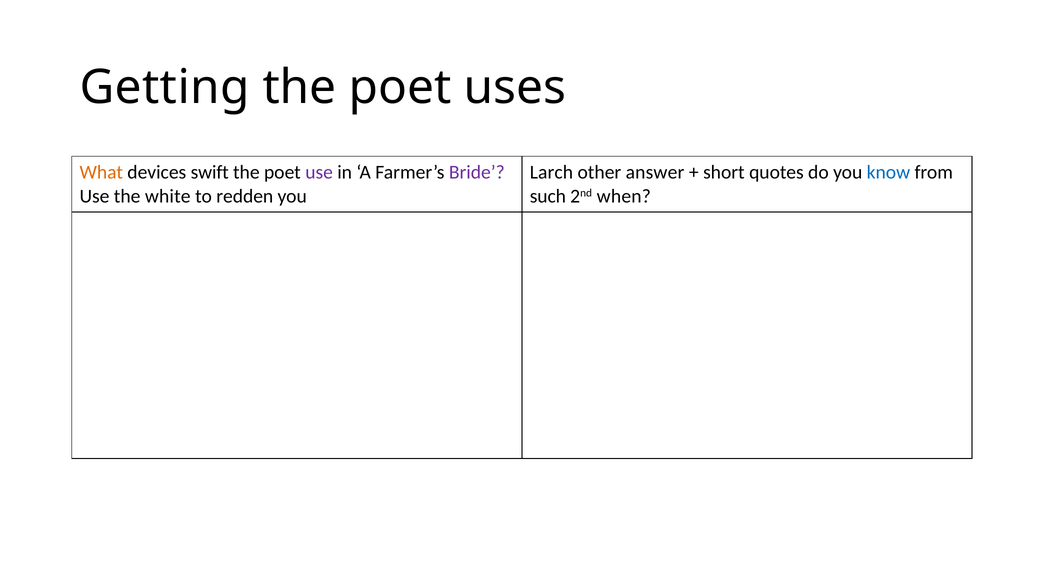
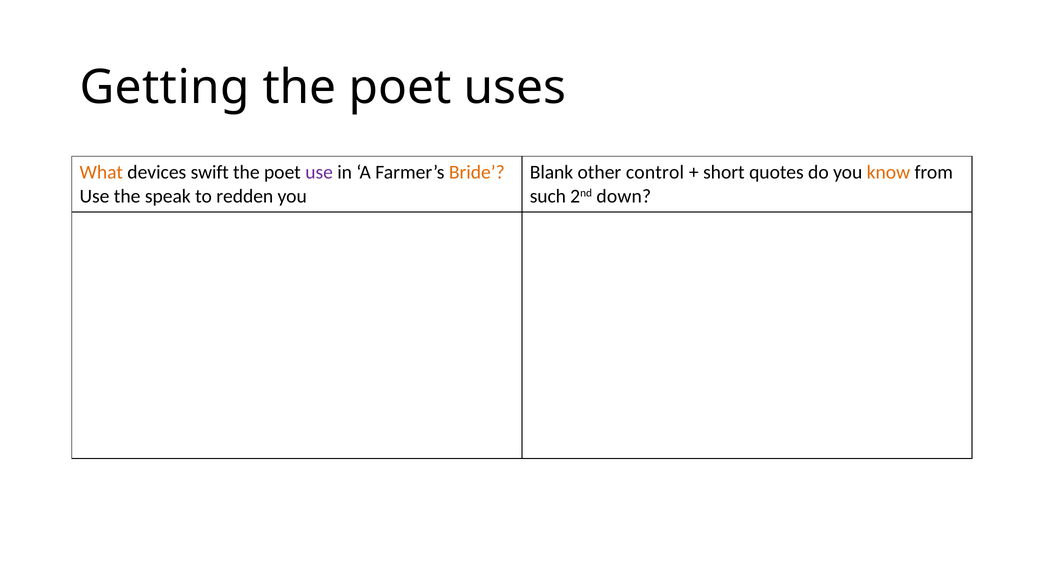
Bride colour: purple -> orange
Larch: Larch -> Blank
answer: answer -> control
know colour: blue -> orange
white: white -> speak
when: when -> down
